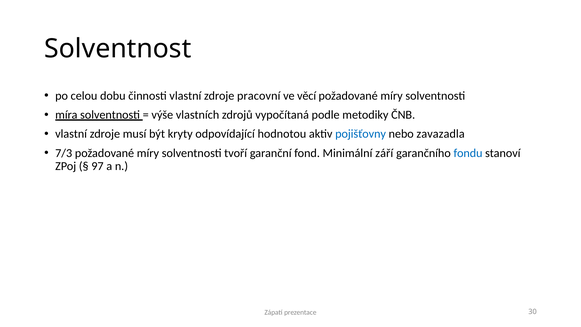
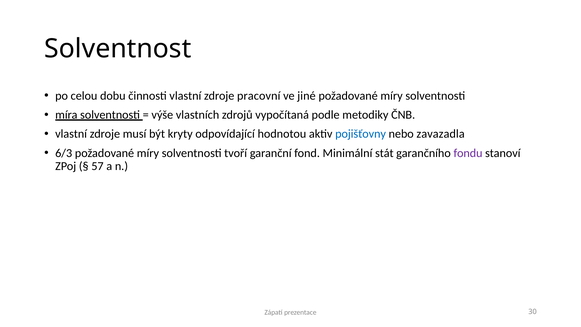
věcí: věcí -> jiné
7/3: 7/3 -> 6/3
září: září -> stát
fondu colour: blue -> purple
97: 97 -> 57
